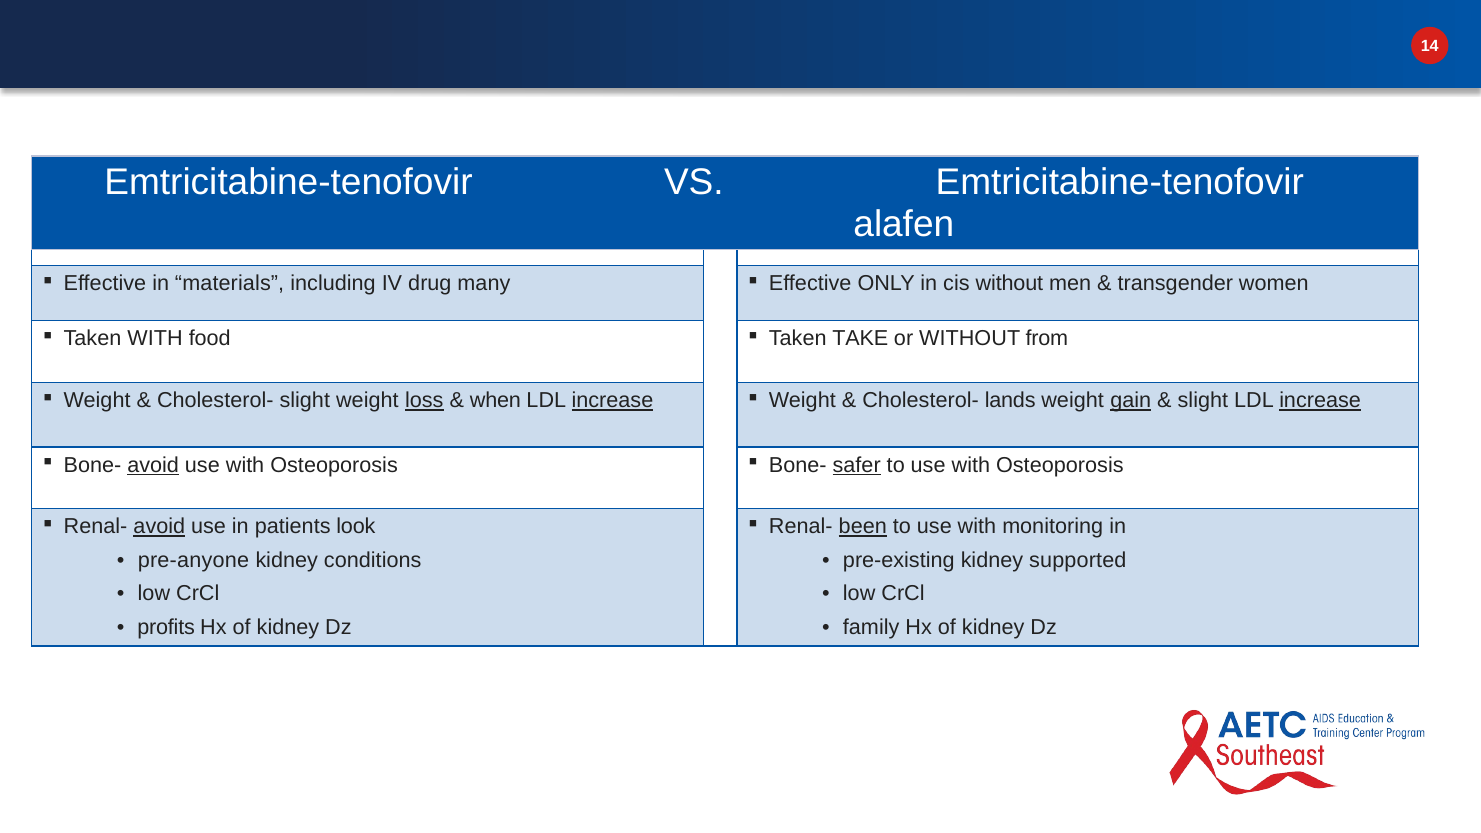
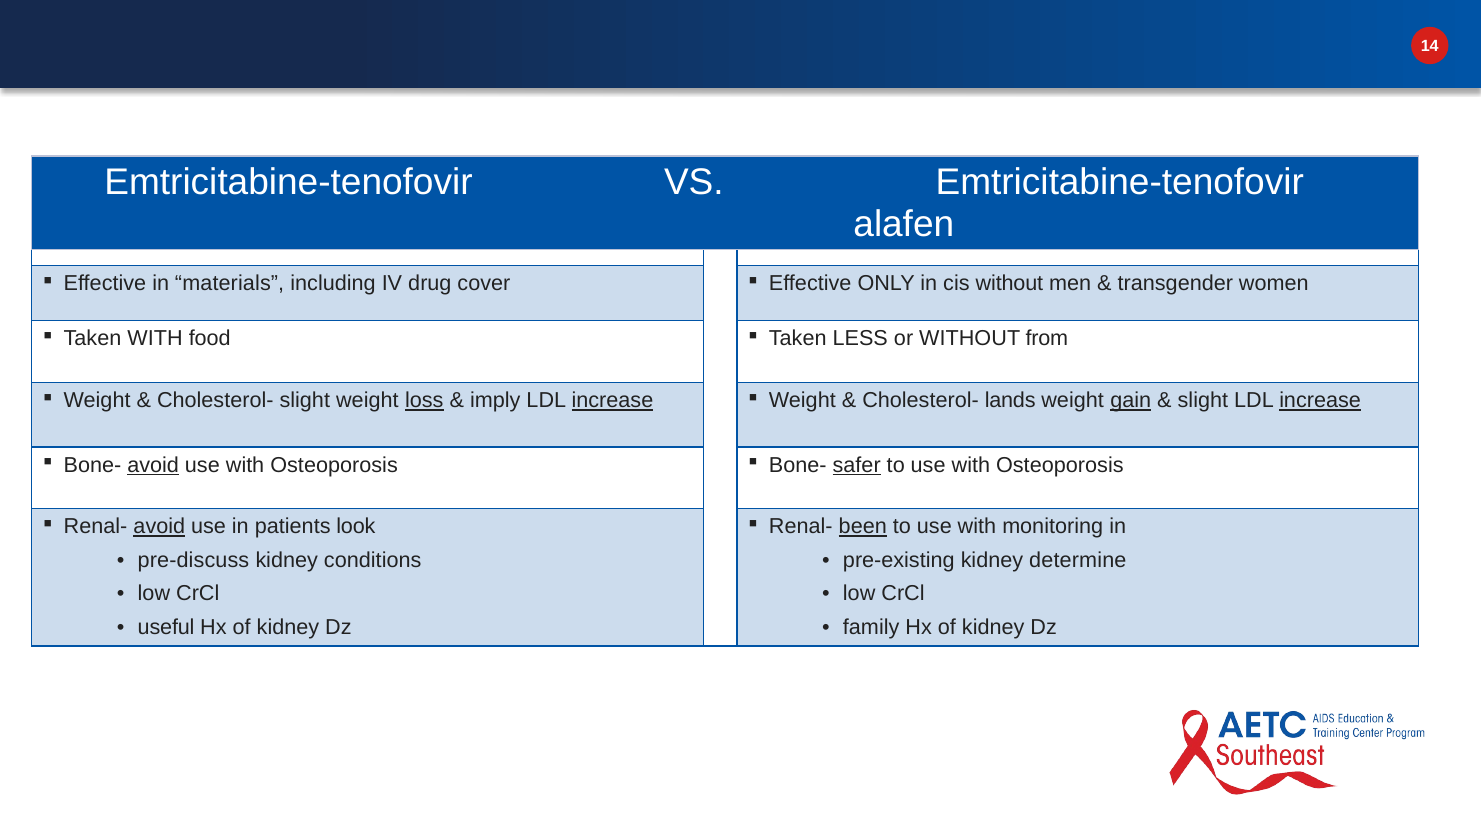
many: many -> cover
TAKE: TAKE -> LESS
when: when -> imply
pre-anyone: pre-anyone -> pre-discuss
supported: supported -> determine
profits: profits -> useful
